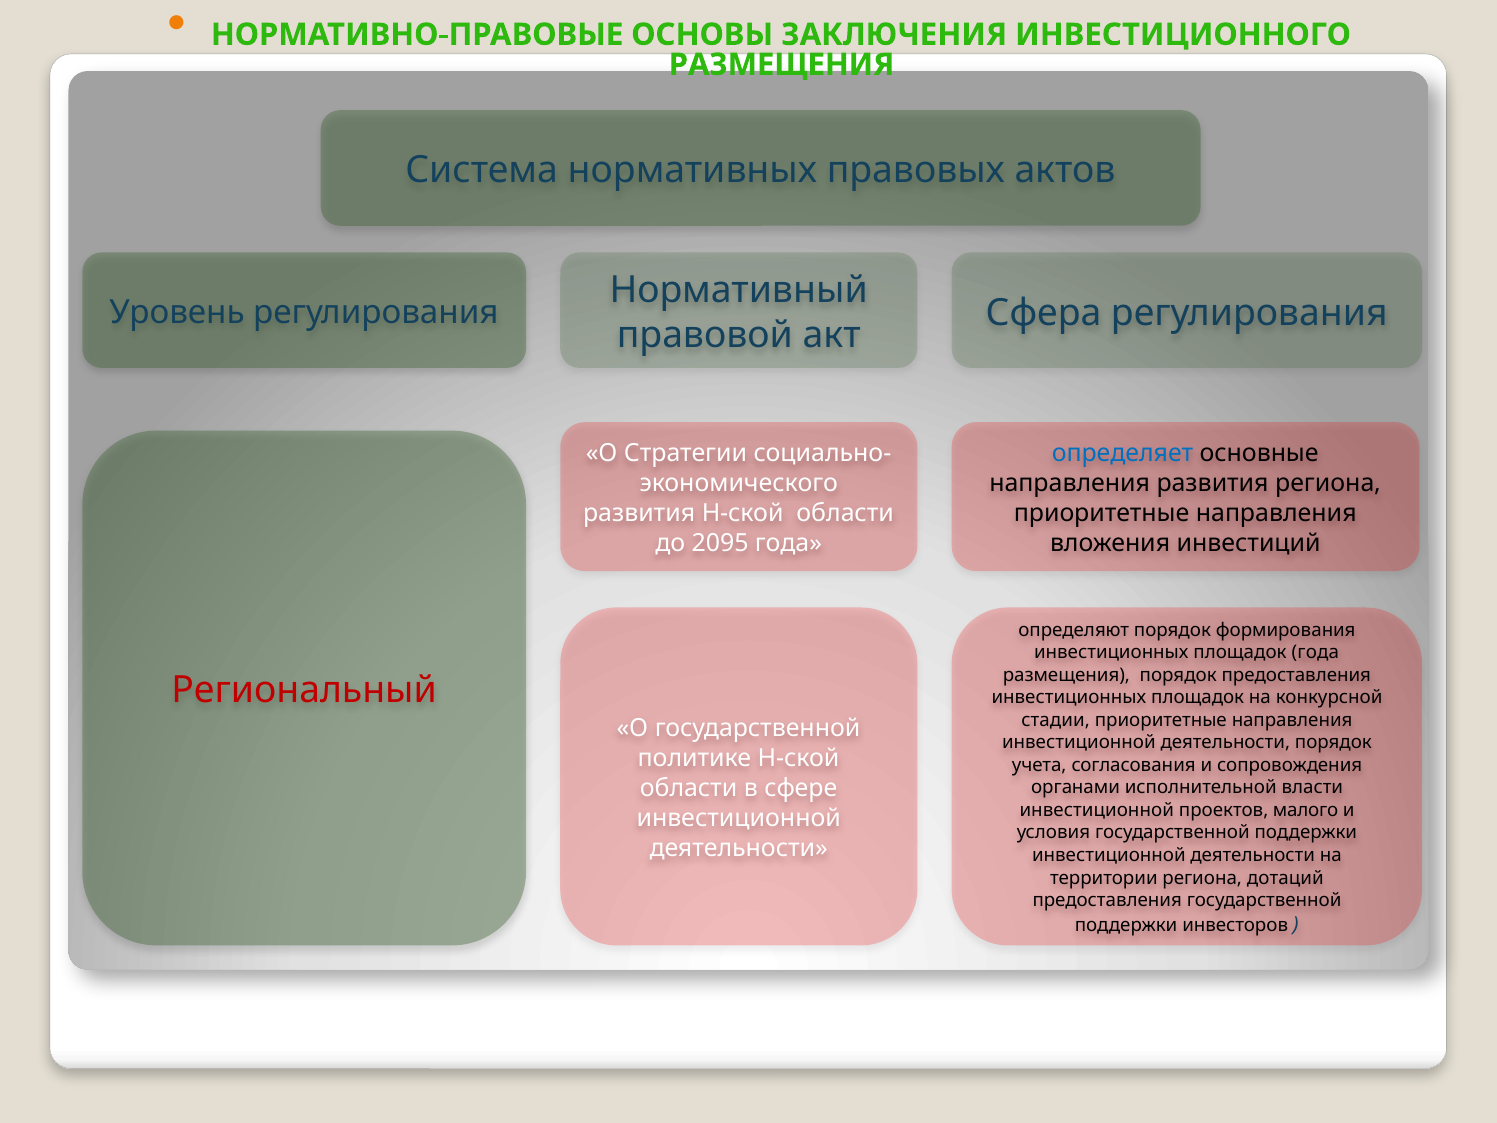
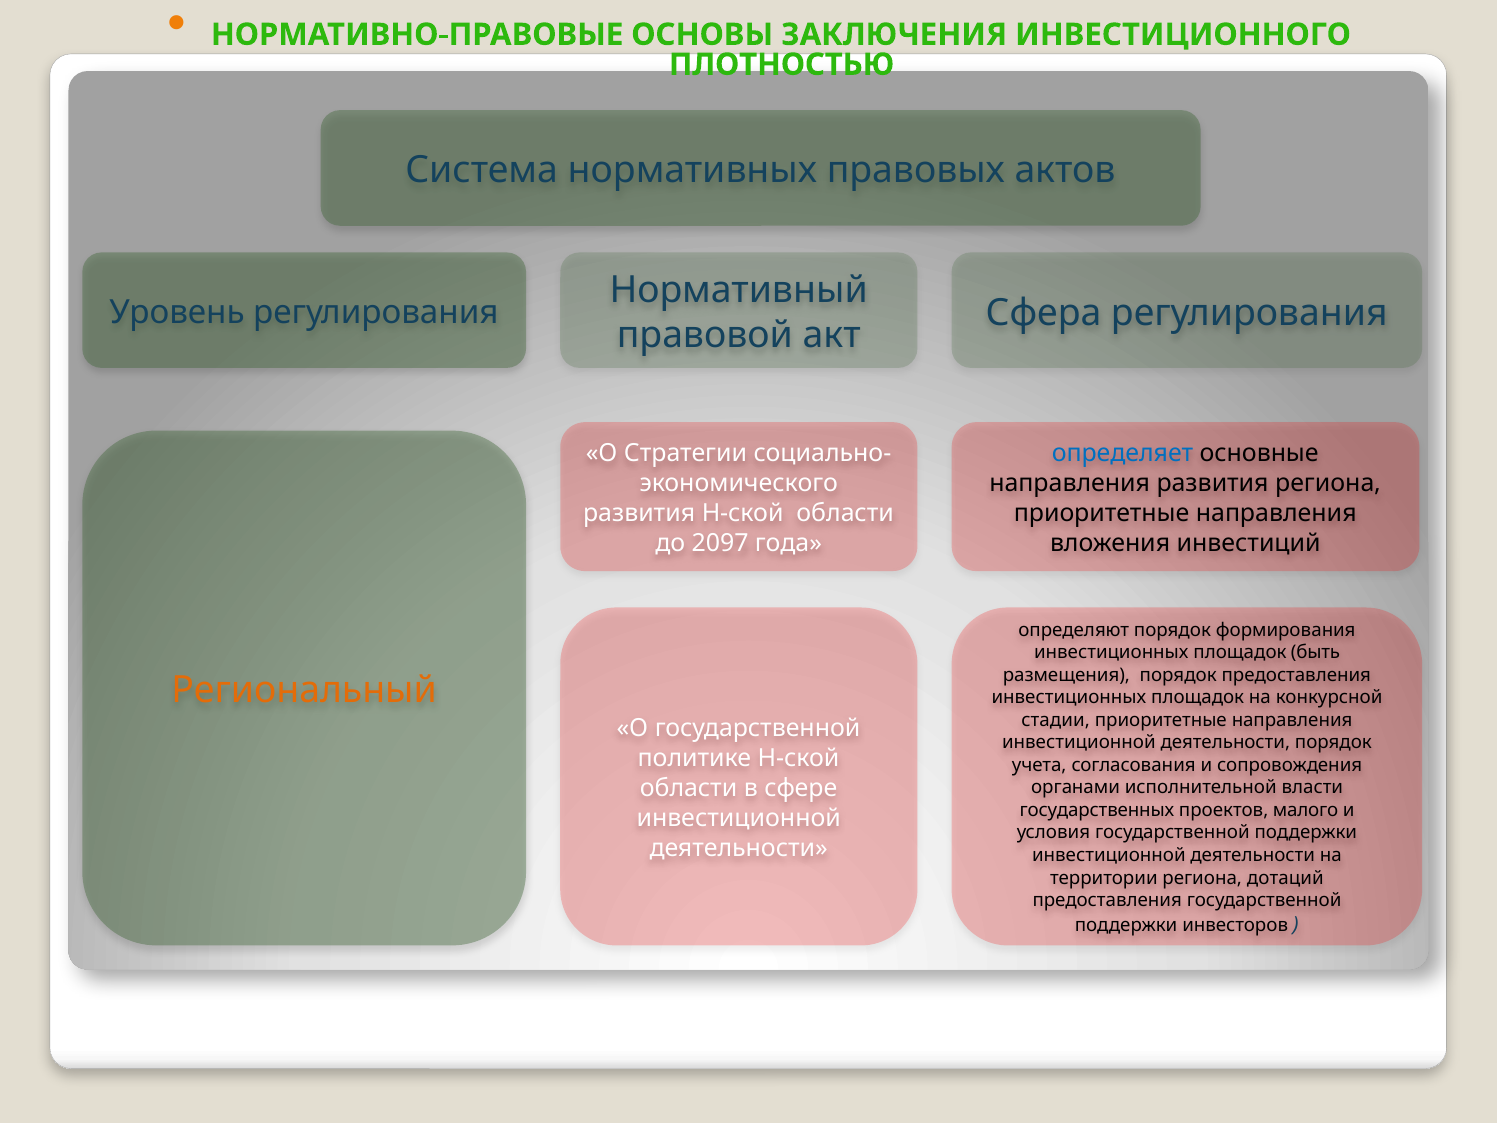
РАЗМЕЩЕНИЯ at (782, 65): РАЗМЕЩЕНИЯ -> ПЛОТНОСТЬЮ
2095: 2095 -> 2097
площадок года: года -> быть
Региональный colour: red -> orange
инвестиционной at (1097, 810): инвестиционной -> государственных
